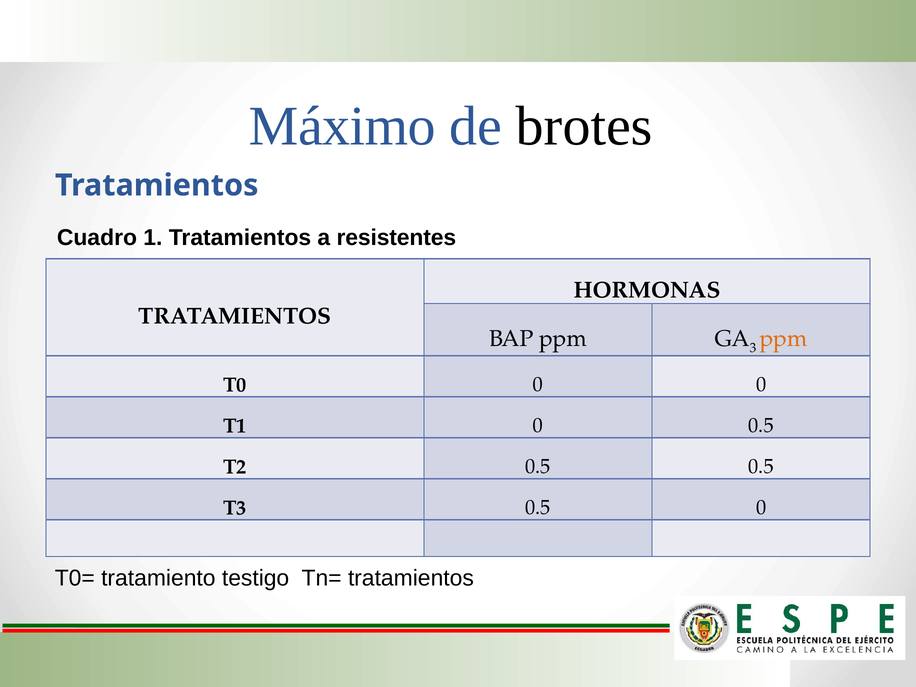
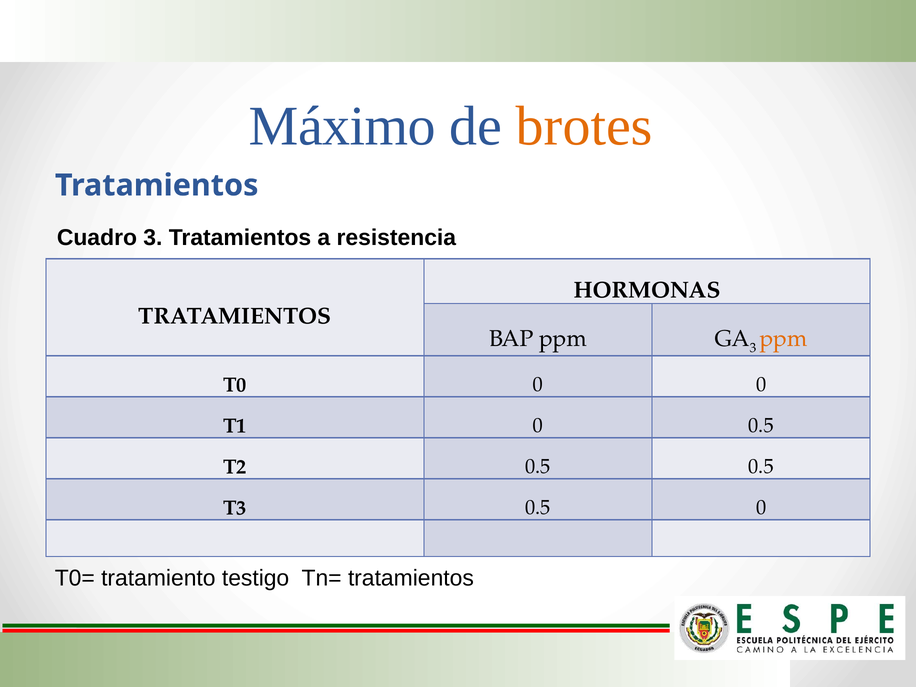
brotes colour: black -> orange
Cuadro 1: 1 -> 3
resistentes: resistentes -> resistencia
